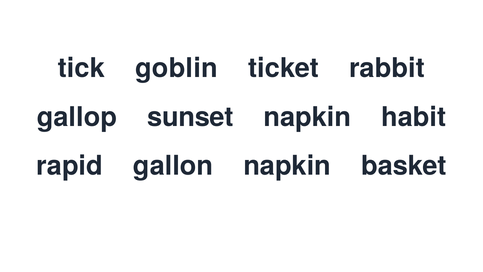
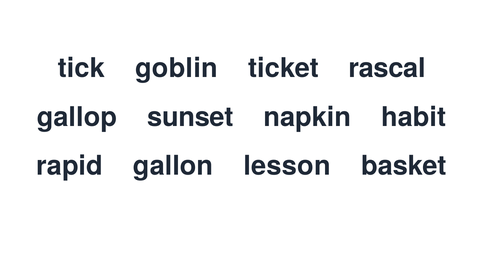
rabbit: rabbit -> rascal
gallon napkin: napkin -> lesson
